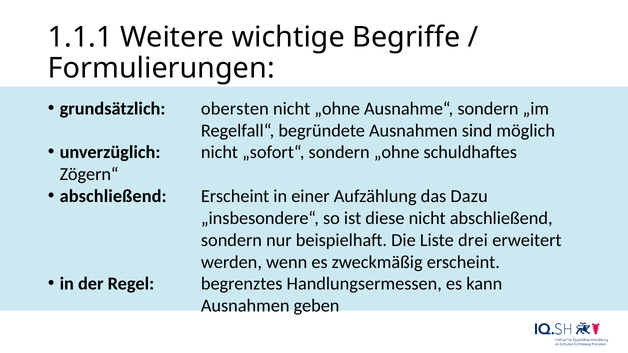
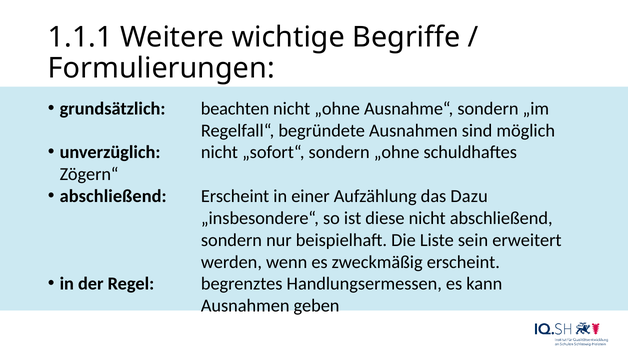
obersten: obersten -> beachten
drei: drei -> sein
